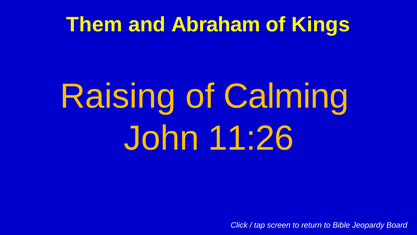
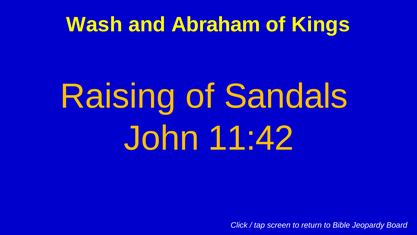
Them: Them -> Wash
Calming: Calming -> Sandals
11:26: 11:26 -> 11:42
